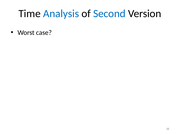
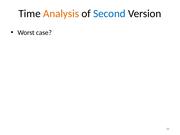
Analysis colour: blue -> orange
